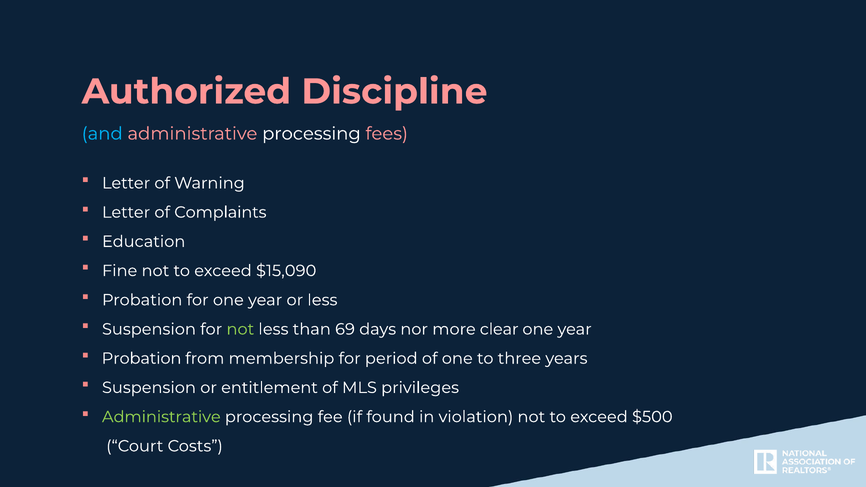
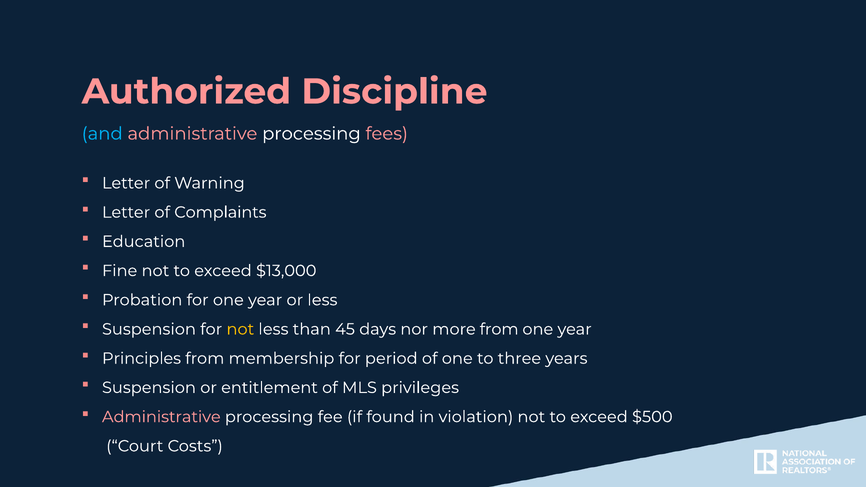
$15,090: $15,090 -> $13,000
not at (240, 329) colour: light green -> yellow
69: 69 -> 45
more clear: clear -> from
Probation at (142, 359): Probation -> Principles
Administrative at (161, 417) colour: light green -> pink
